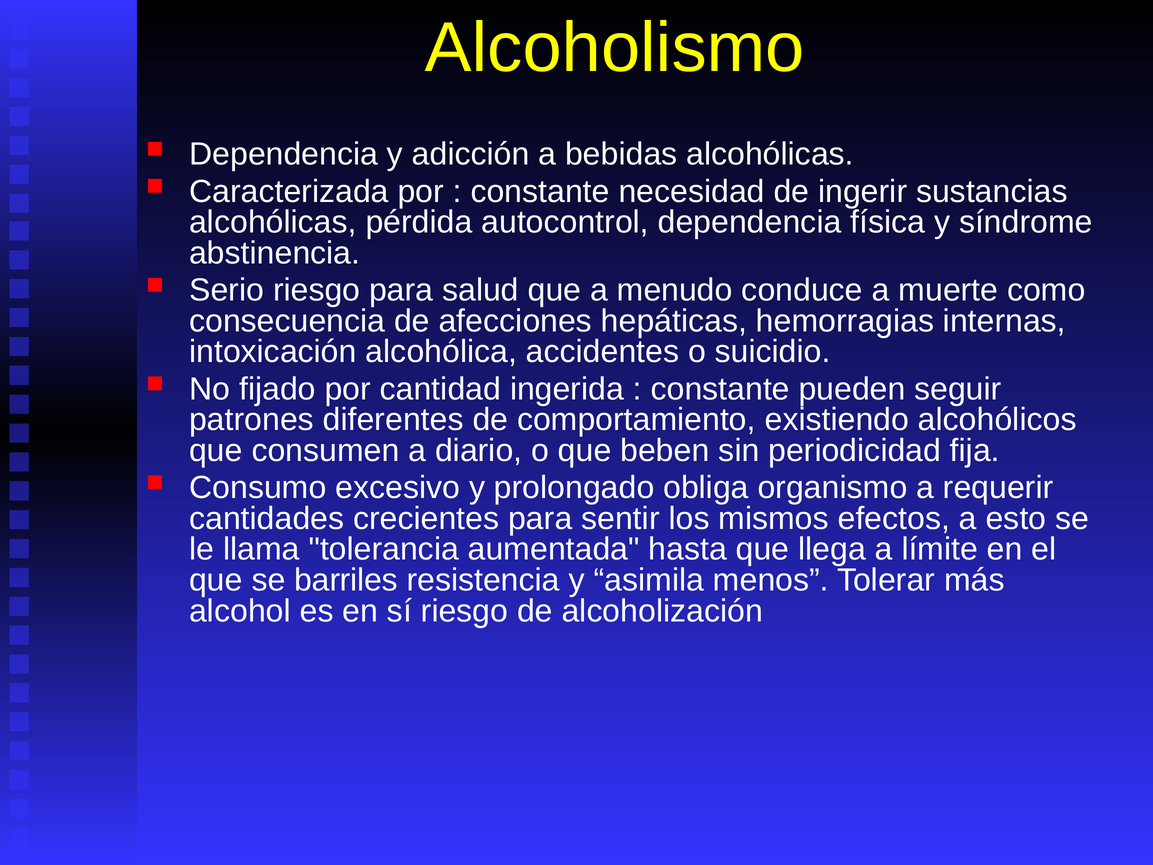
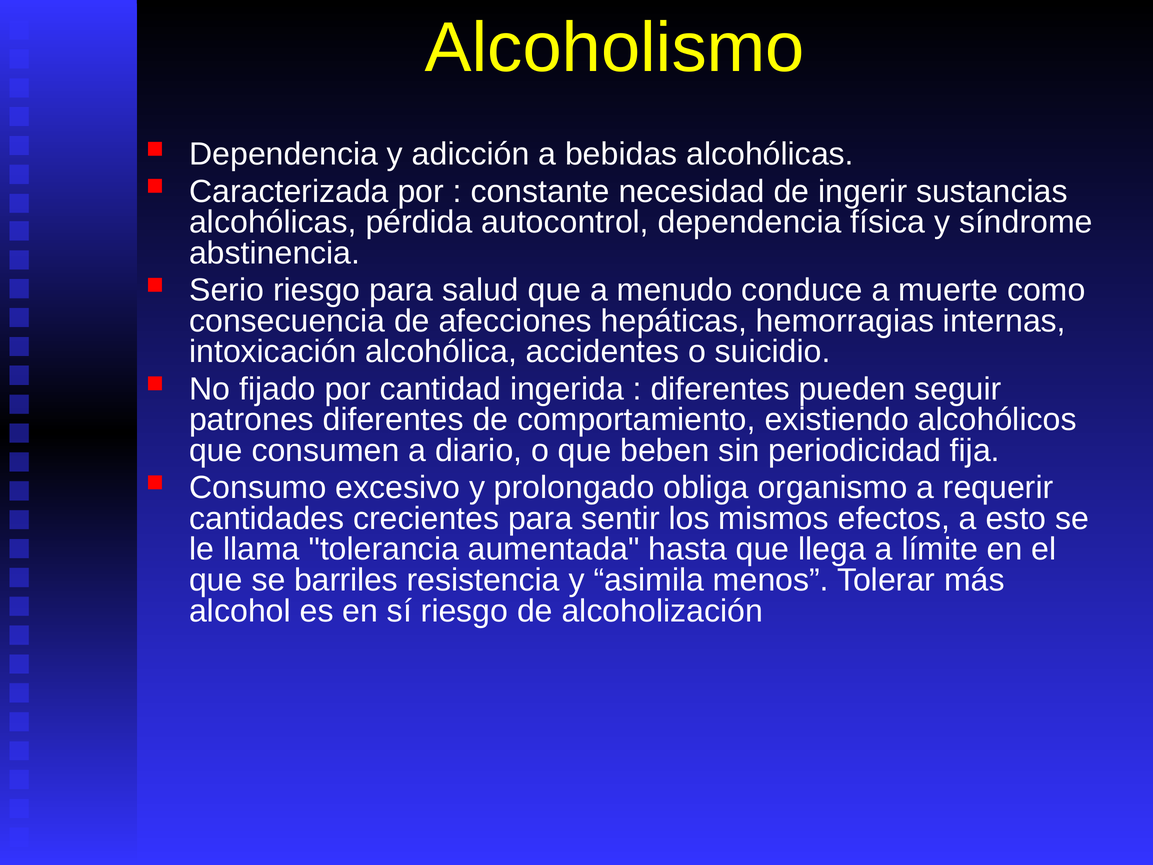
constante at (720, 389): constante -> diferentes
